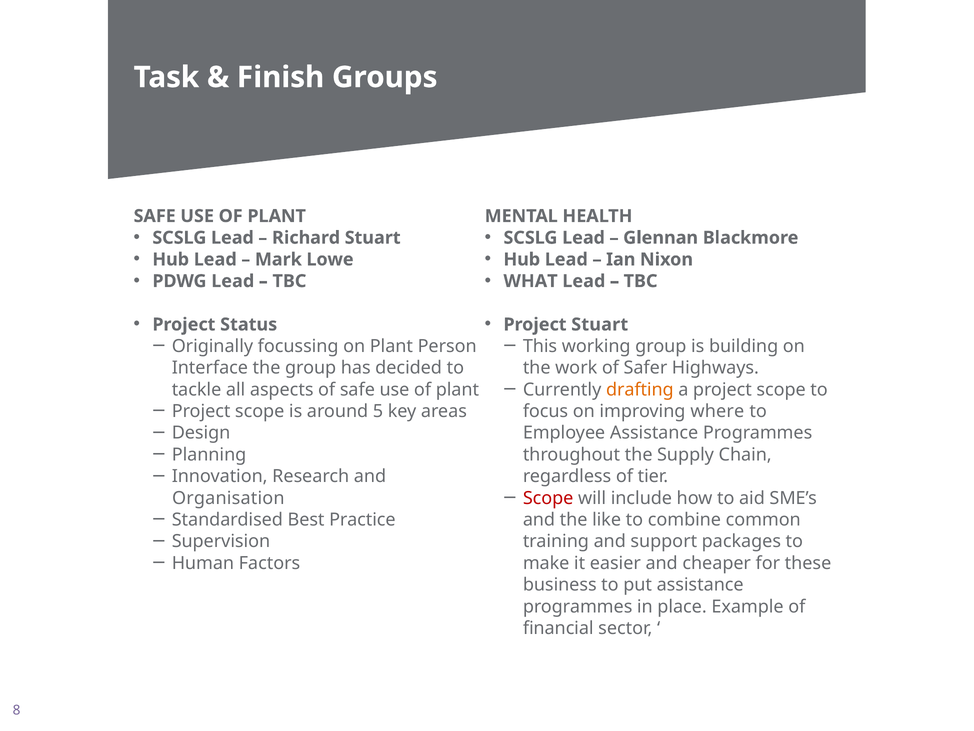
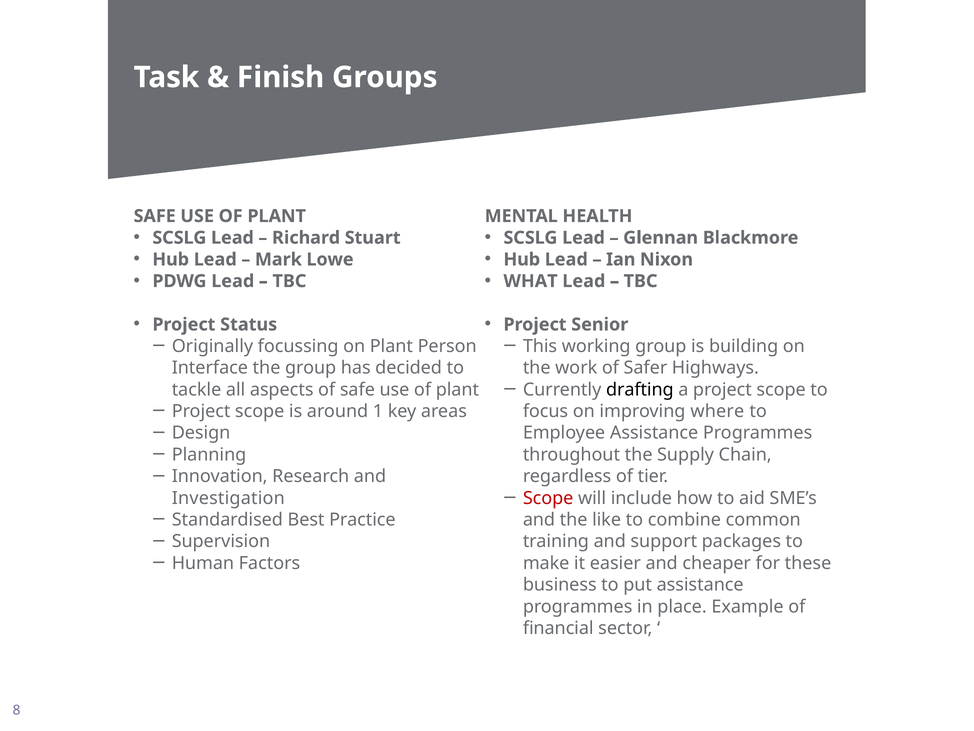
Project Stuart: Stuart -> Senior
drafting colour: orange -> black
5: 5 -> 1
Organisation: Organisation -> Investigation
